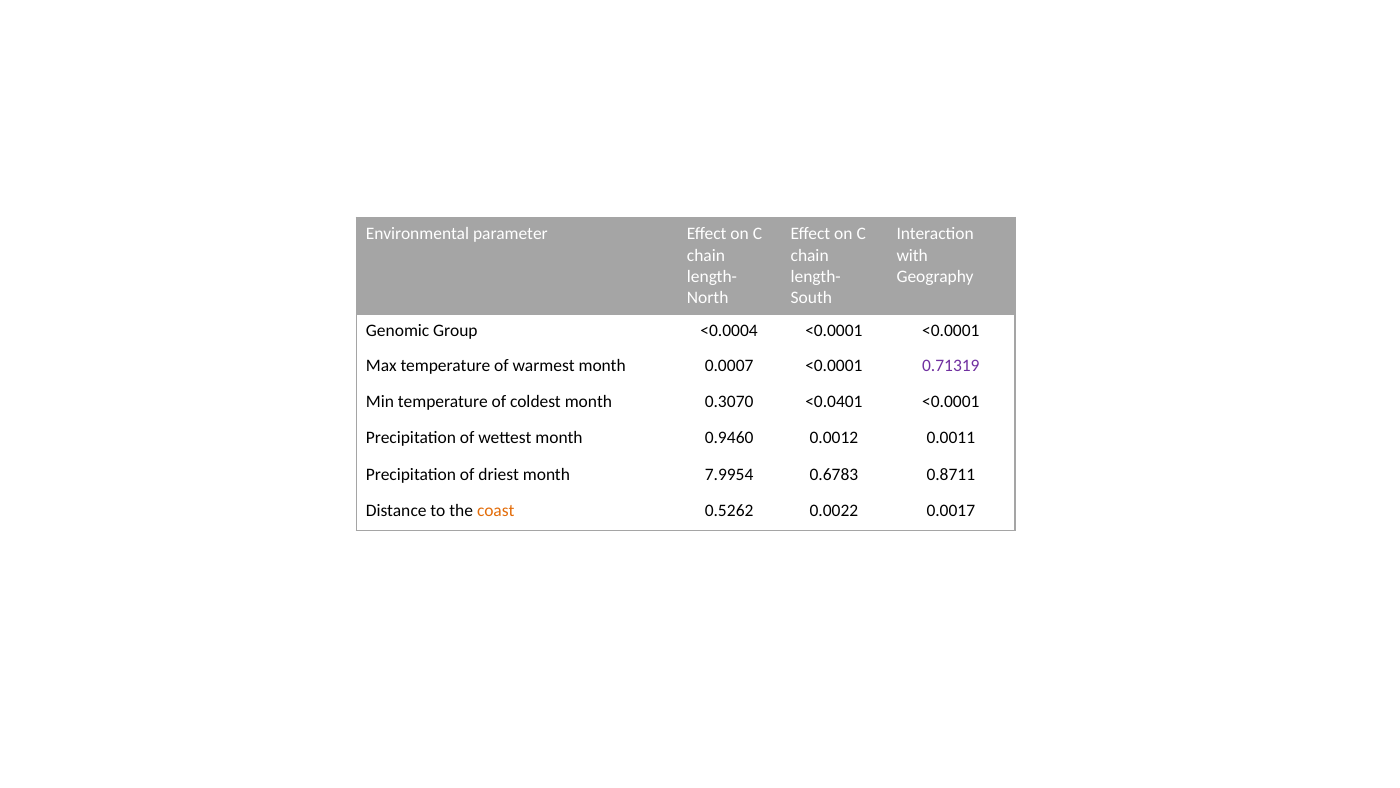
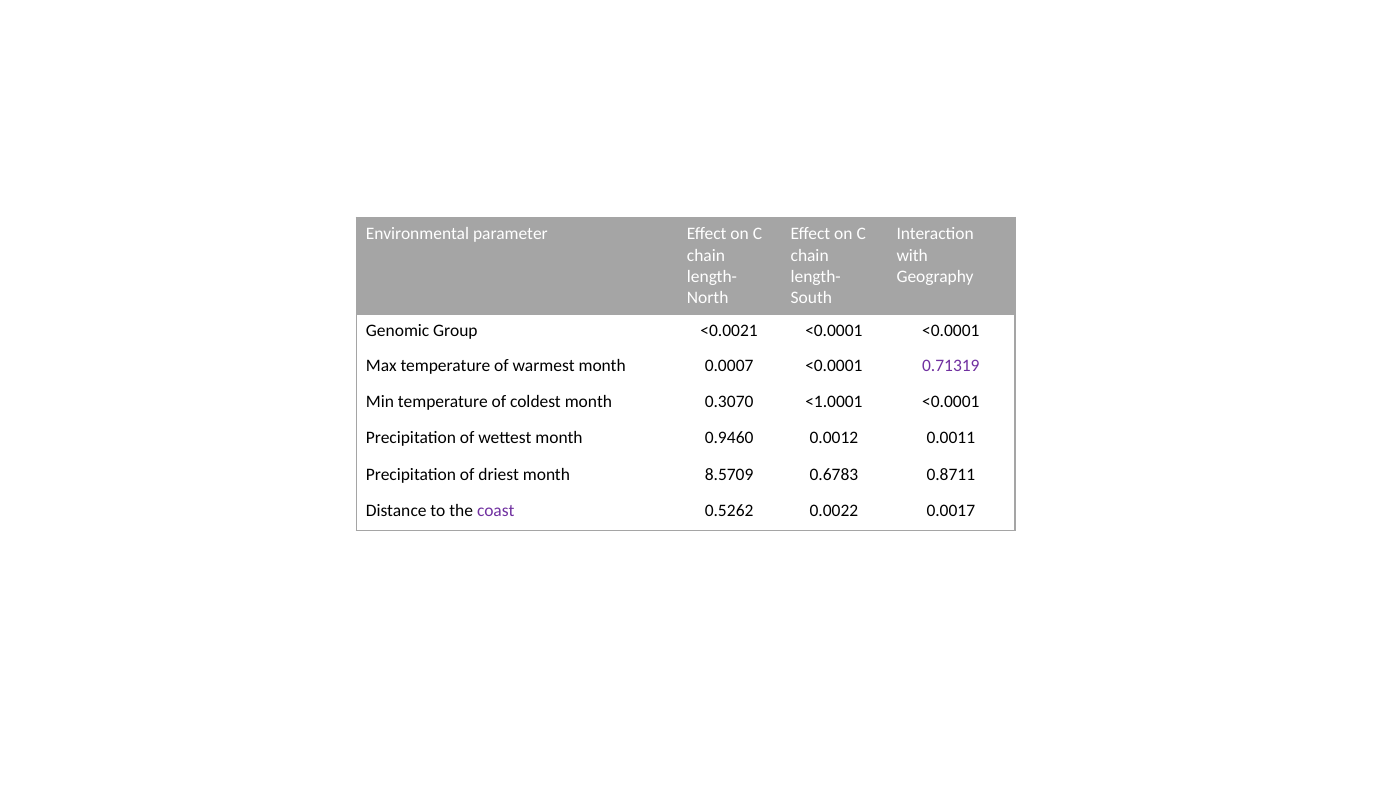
<0.0004: <0.0004 -> <0.0021
<0.0401: <0.0401 -> <1.0001
7.9954: 7.9954 -> 8.5709
coast colour: orange -> purple
